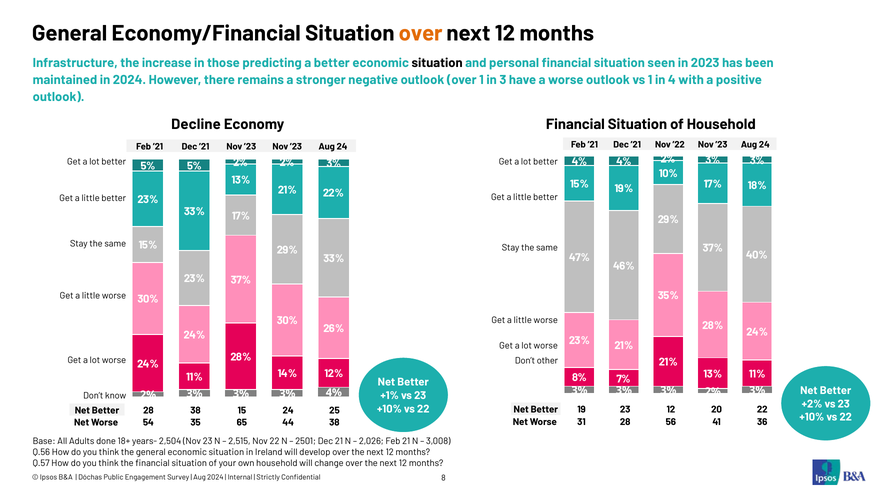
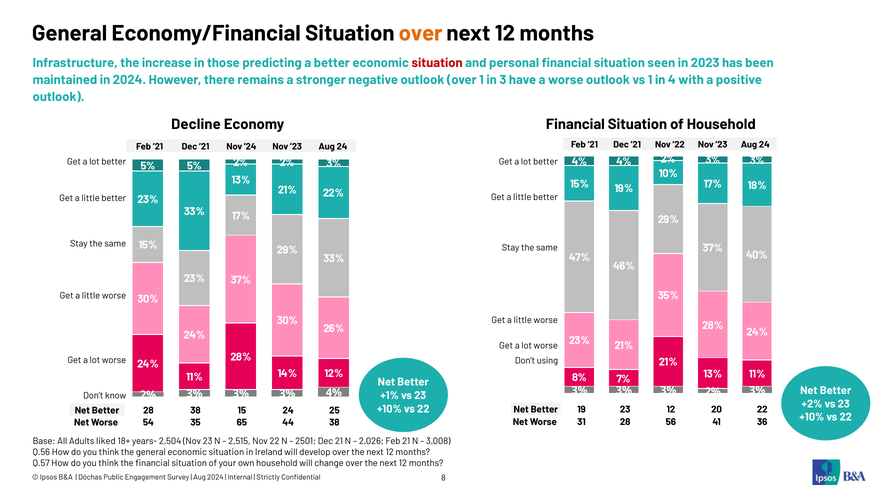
situation at (437, 63) colour: black -> red
’21 Nov ’23: ’23 -> ’24
other: other -> using
done: done -> liked
